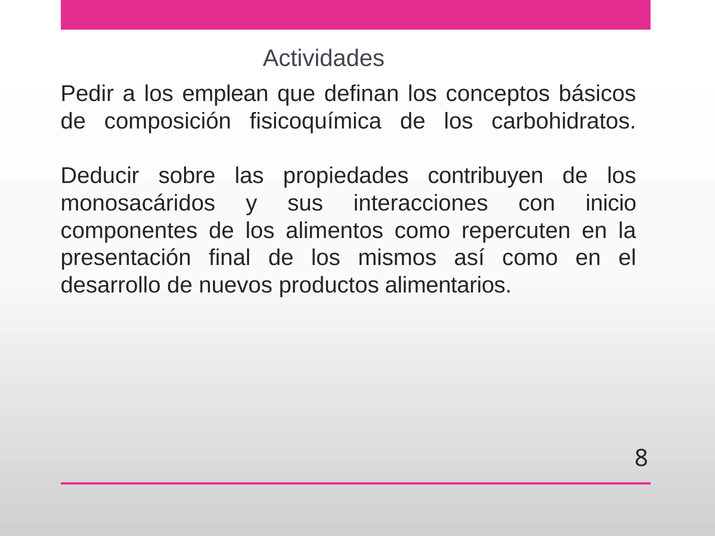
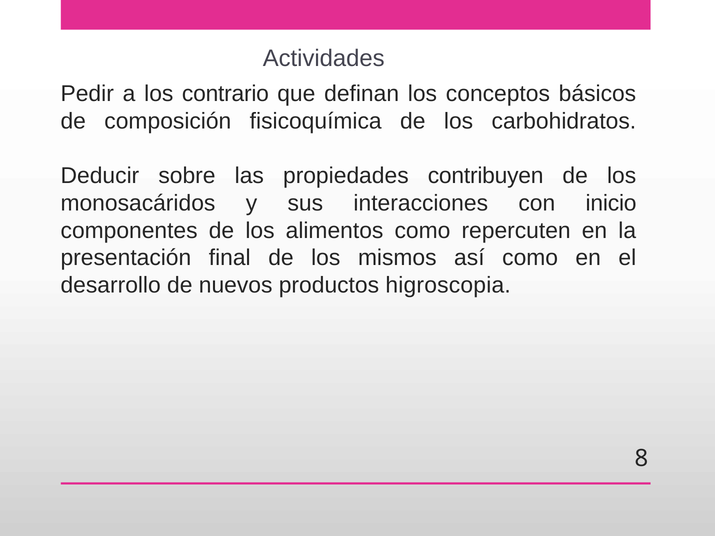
emplean: emplean -> contrario
alimentarios: alimentarios -> higroscopia
